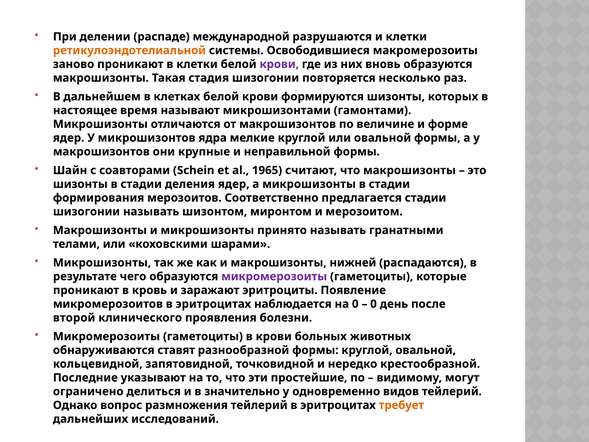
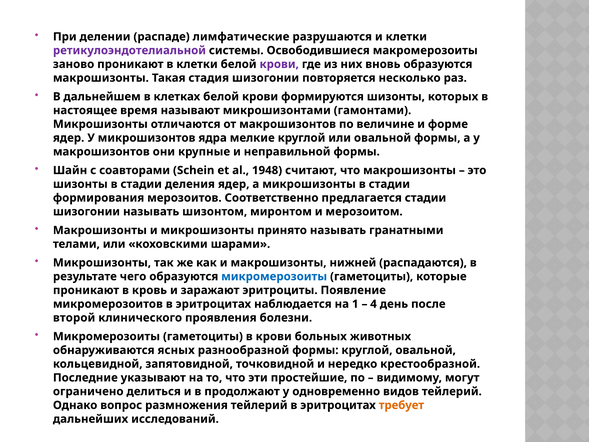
международной: международной -> лимфатические
ретикулоэндотелиальной colour: orange -> purple
1965: 1965 -> 1948
микромерозоиты at (274, 276) colour: purple -> blue
на 0: 0 -> 1
0 at (373, 304): 0 -> 4
ставят: ставят -> ясных
значительно: значительно -> продолжают
